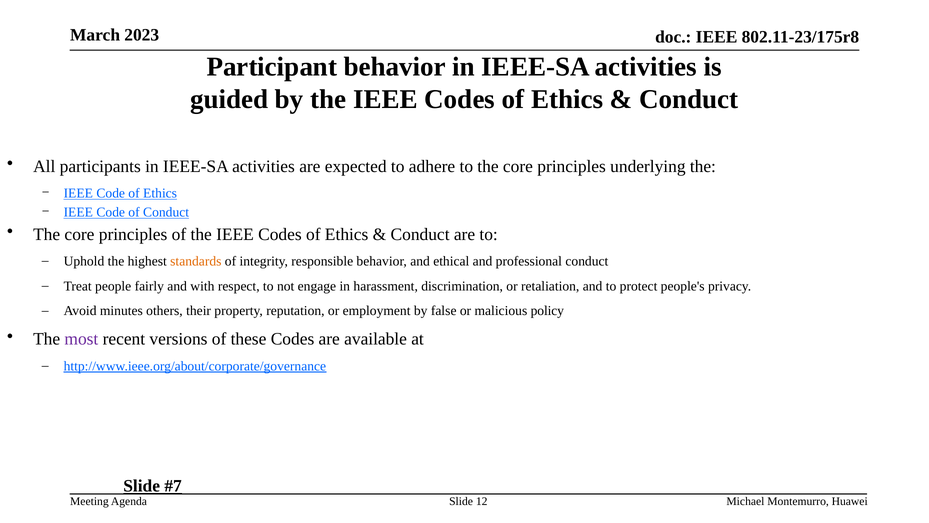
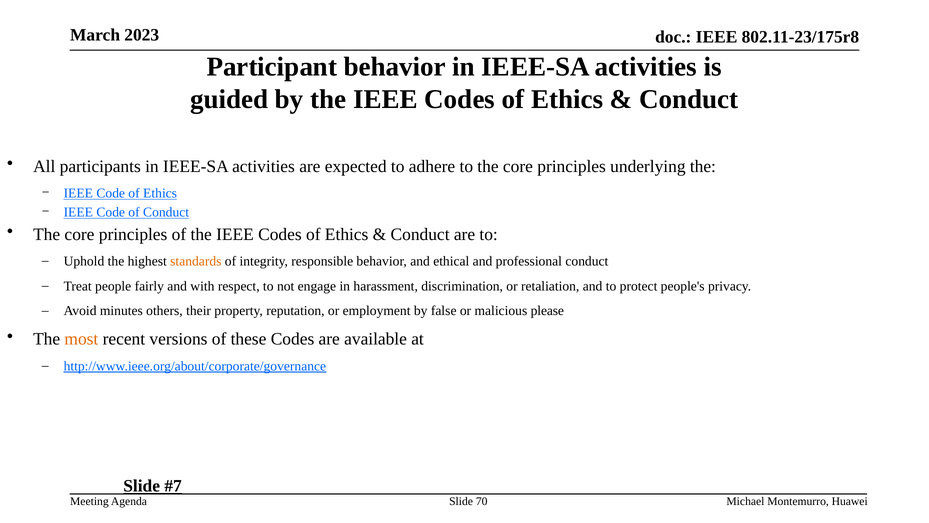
policy: policy -> please
most colour: purple -> orange
12: 12 -> 70
